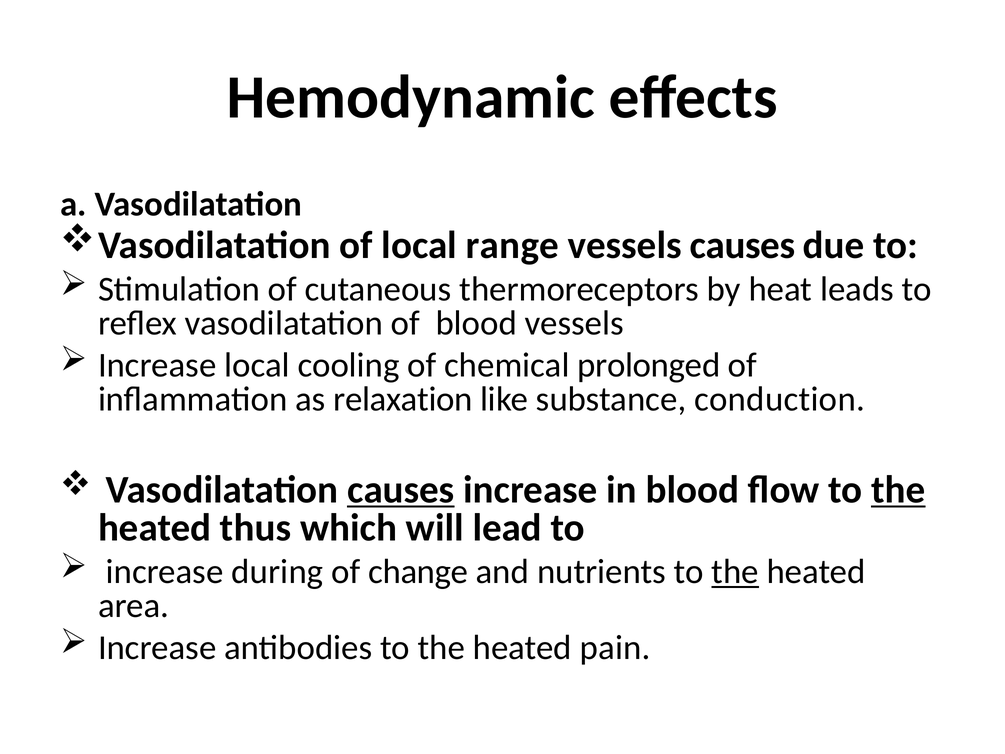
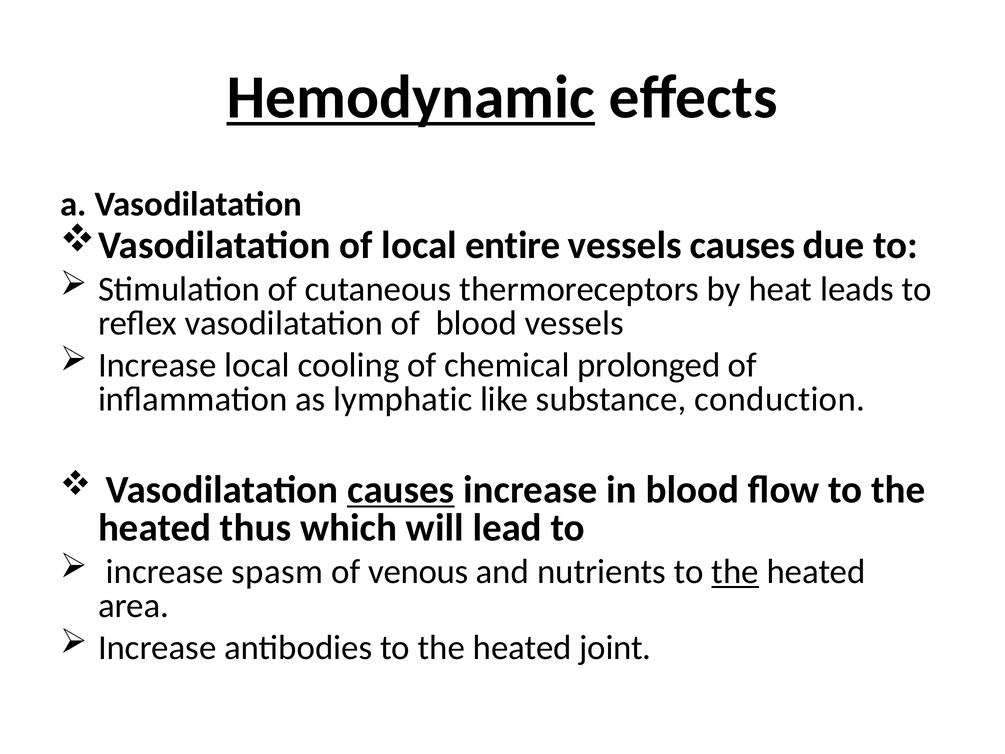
Hemodynamic underline: none -> present
range: range -> entire
relaxation: relaxation -> lymphatic
the at (898, 490) underline: present -> none
during: during -> spasm
change: change -> venous
pain: pain -> joint
